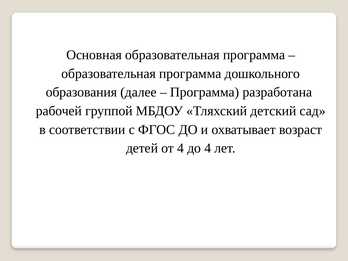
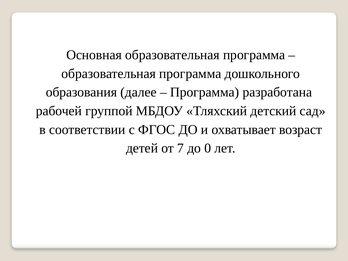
от 4: 4 -> 7
до 4: 4 -> 0
